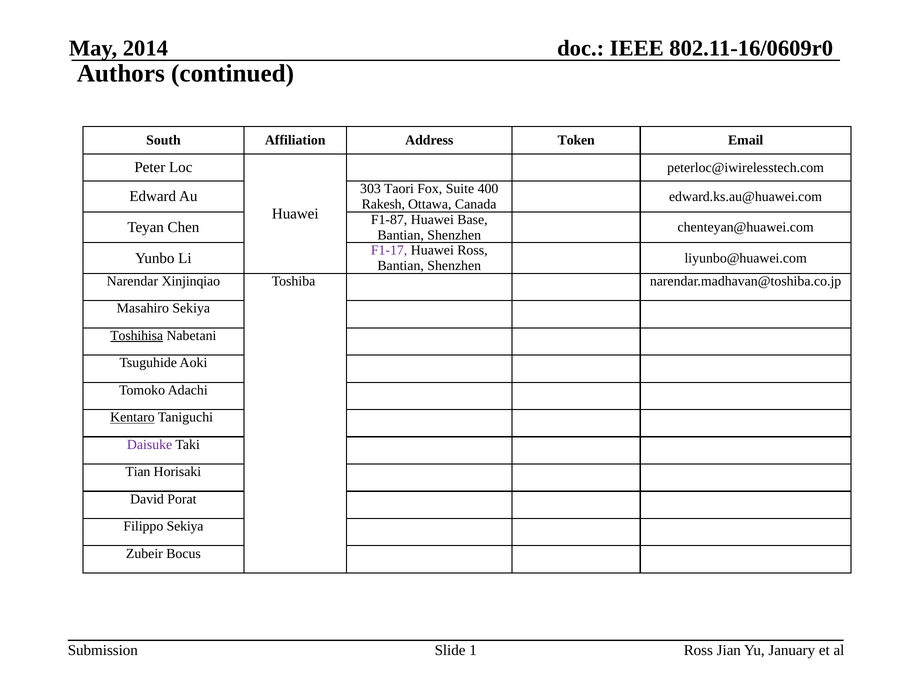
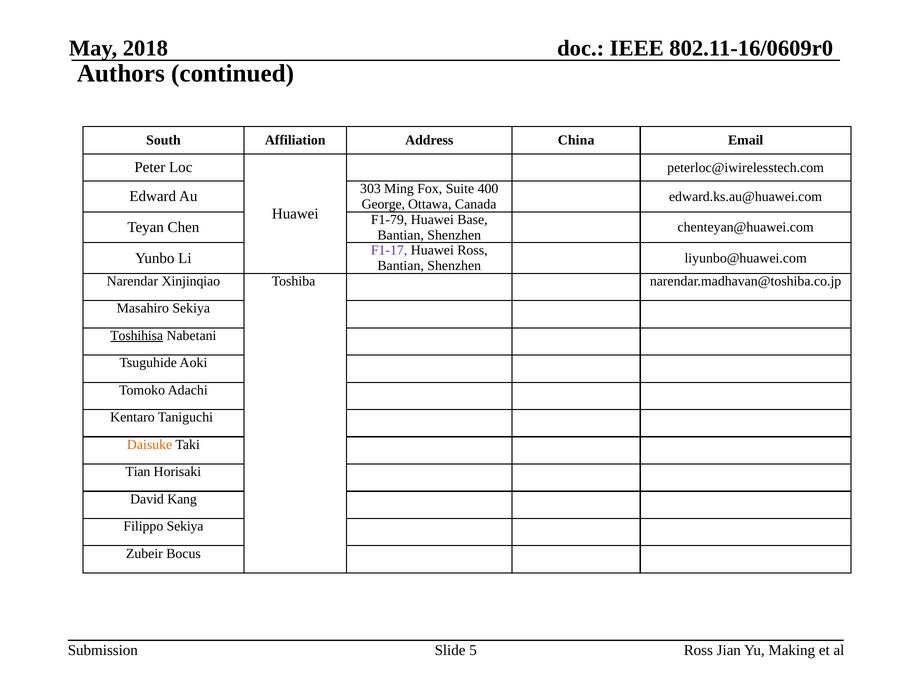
2014: 2014 -> 2018
Token: Token -> China
Taori: Taori -> Ming
Rakesh: Rakesh -> George
F1-87: F1-87 -> F1-79
Kentaro underline: present -> none
Daisuke colour: purple -> orange
Porat: Porat -> Kang
1: 1 -> 5
January: January -> Making
